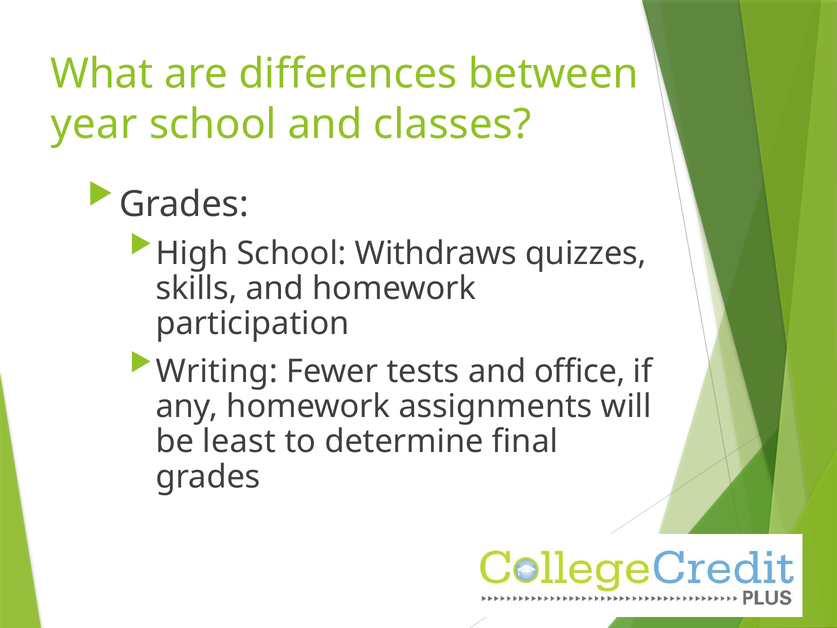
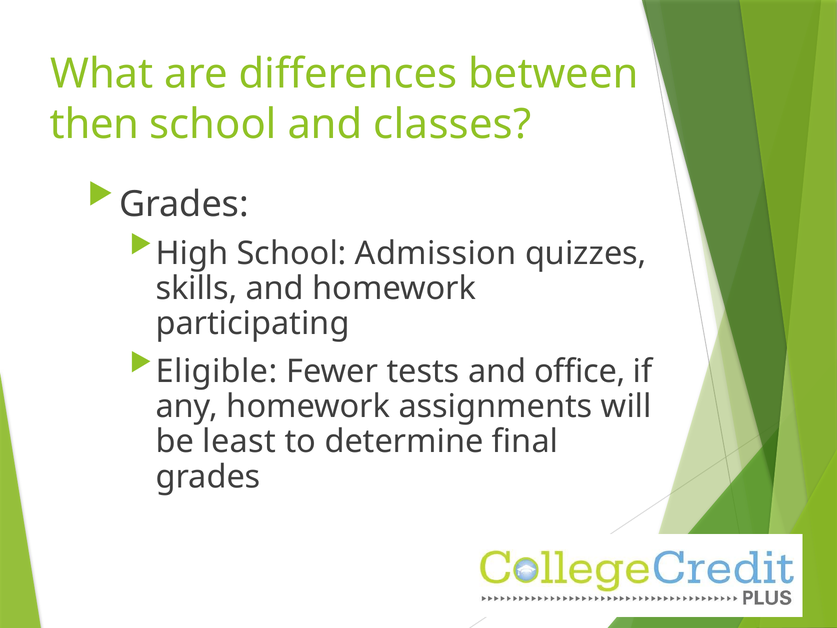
year: year -> then
Withdraws: Withdraws -> Admission
participation: participation -> participating
Writing: Writing -> Eligible
